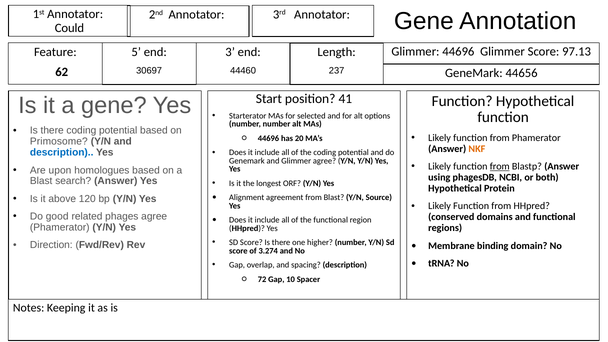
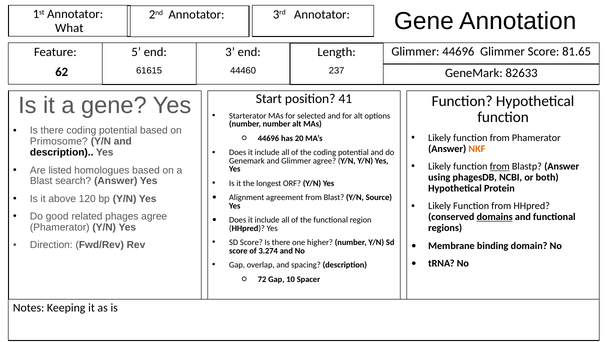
Could: Could -> What
97.13: 97.13 -> 81.65
30697: 30697 -> 61615
44656: 44656 -> 82633
description at (62, 152) colour: blue -> black
upon: upon -> listed
domains underline: none -> present
